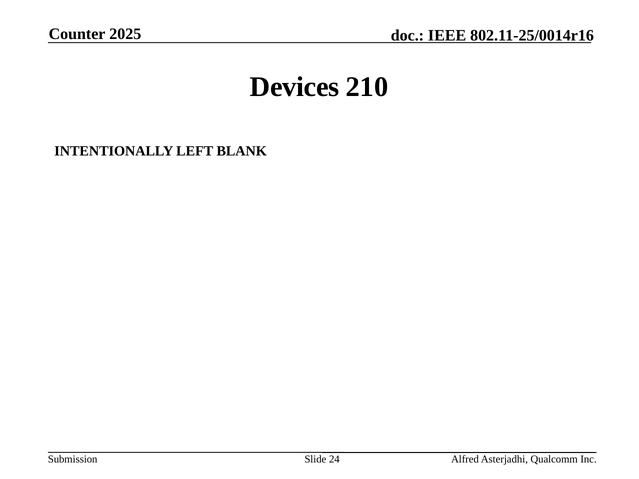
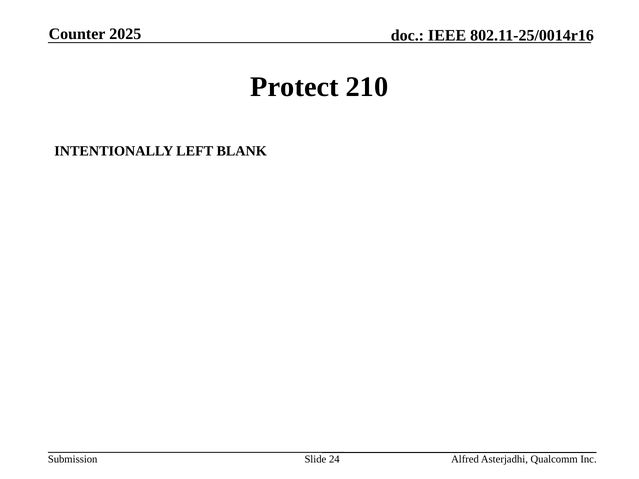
Devices: Devices -> Protect
